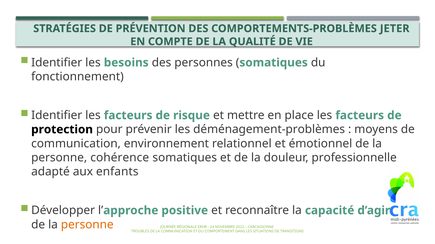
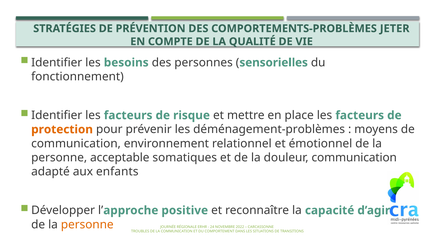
somatiques at (274, 63): somatiques -> sensorielles
protection colour: black -> orange
cohérence: cohérence -> acceptable
douleur professionnelle: professionnelle -> communication
